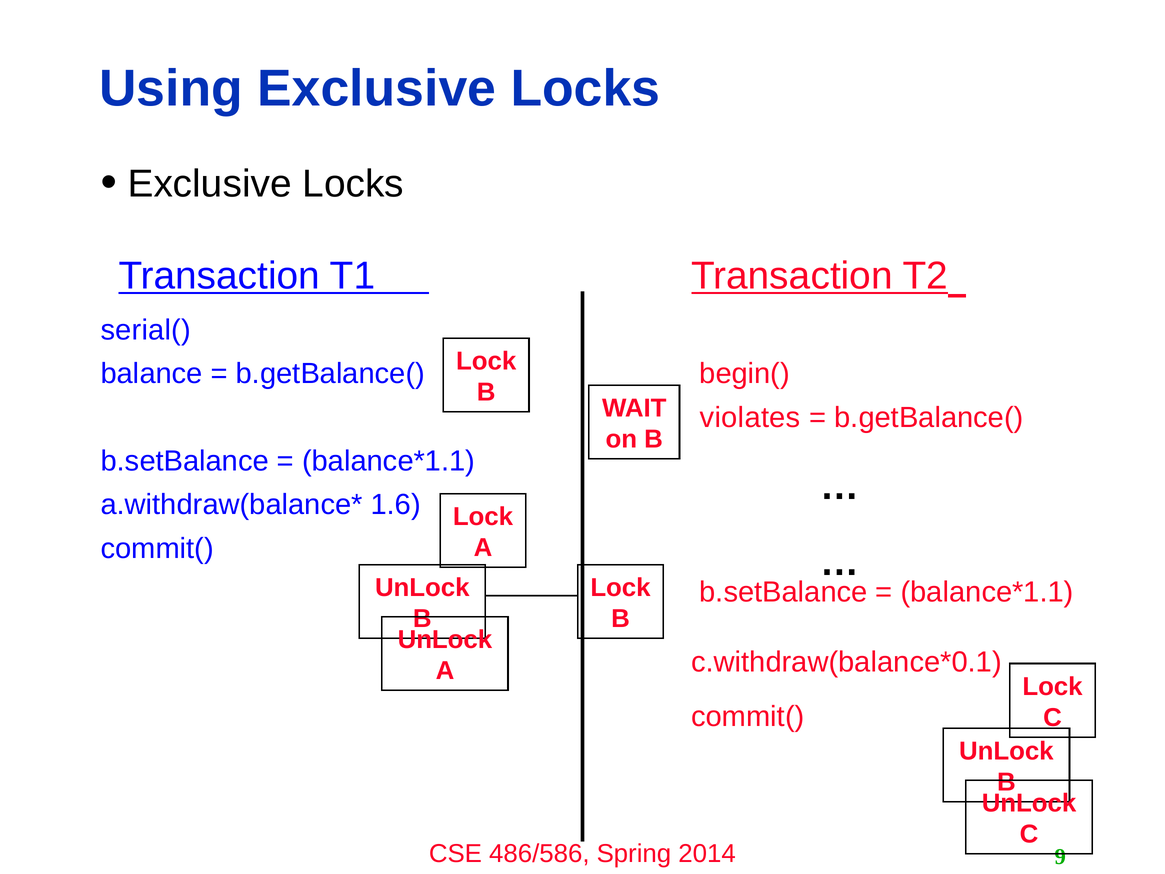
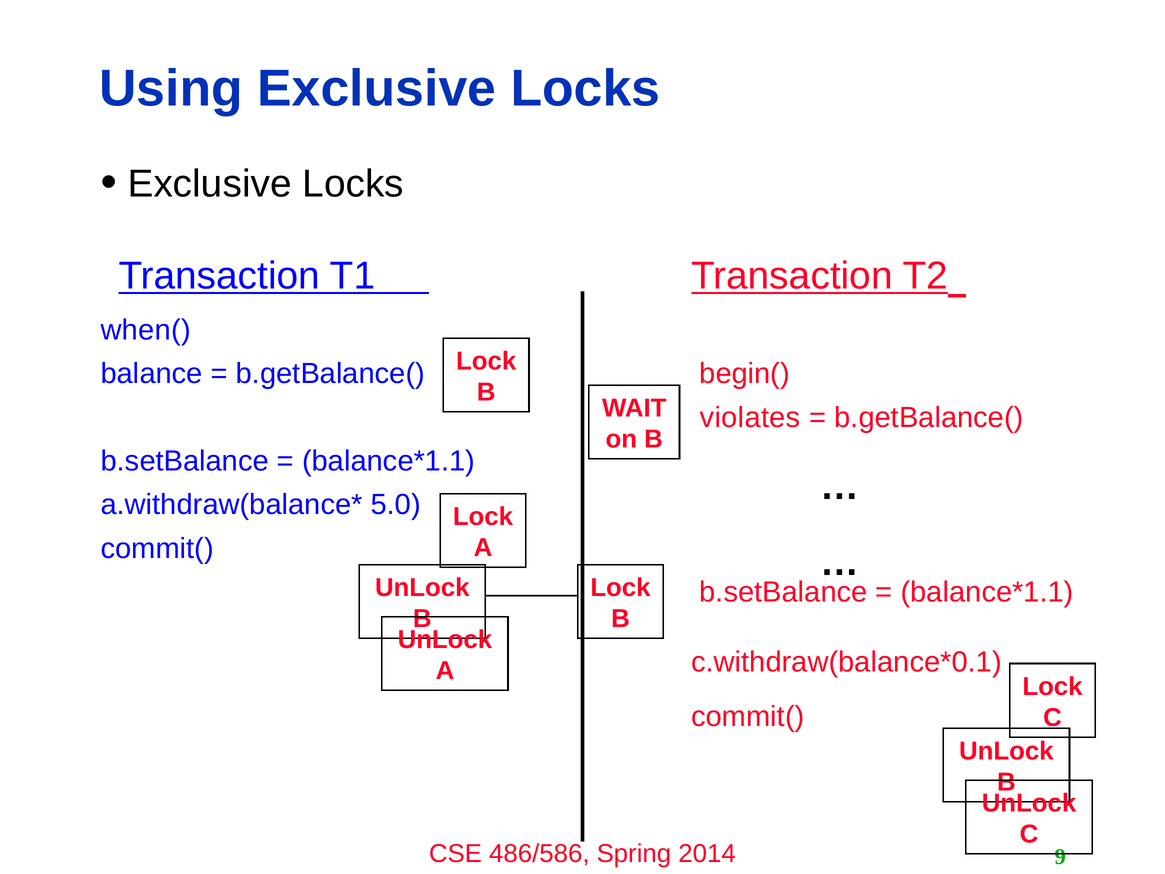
serial(: serial( -> when(
1.6: 1.6 -> 5.0
